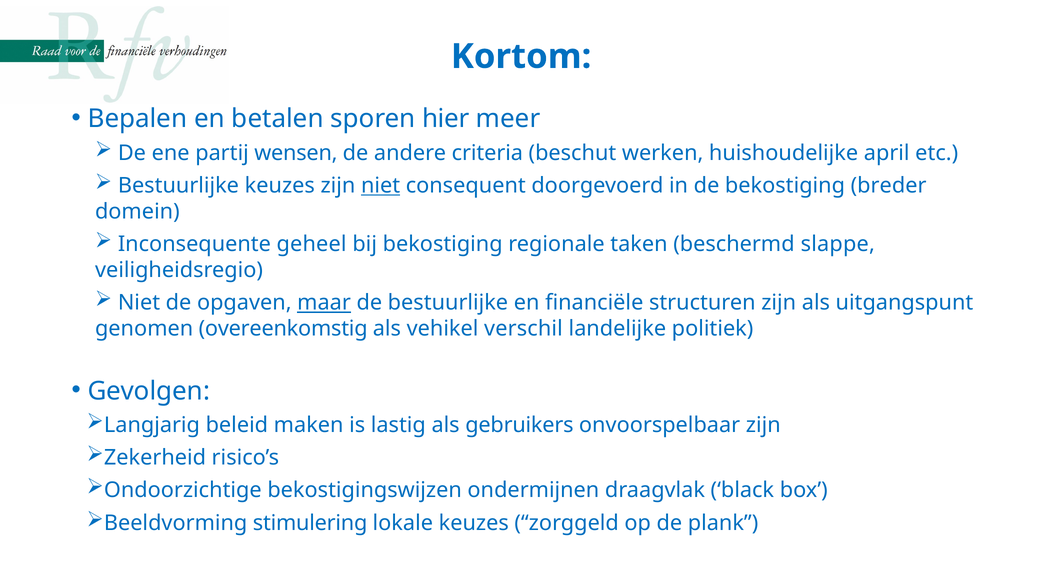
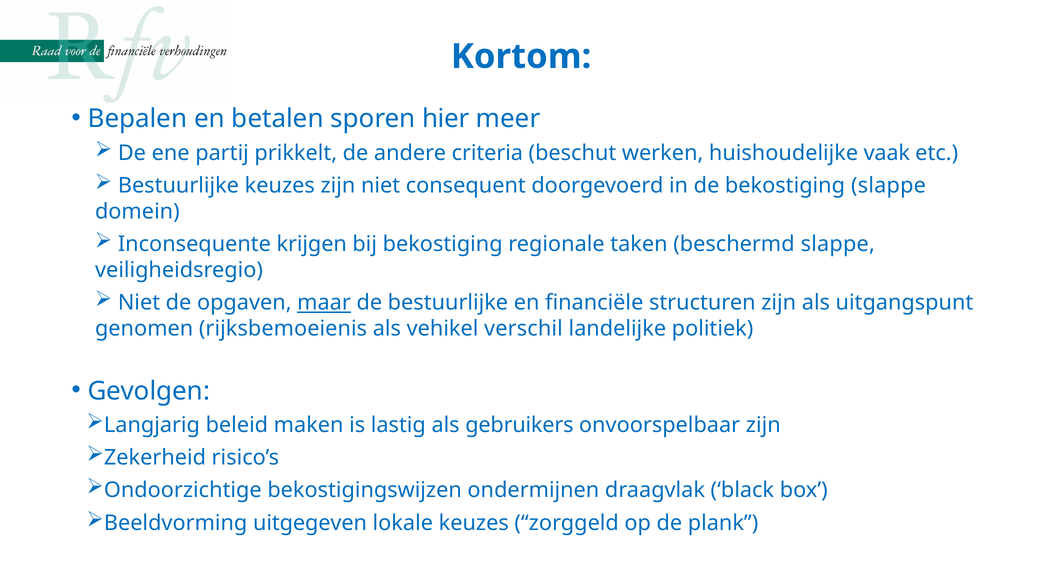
wensen: wensen -> prikkelt
april: april -> vaak
niet at (381, 186) underline: present -> none
bekostiging breder: breder -> slappe
geheel: geheel -> krijgen
overeenkomstig: overeenkomstig -> rijksbemoeienis
stimulering: stimulering -> uitgegeven
